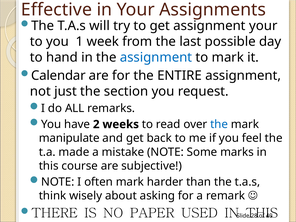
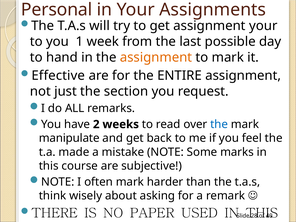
Effective: Effective -> Personal
assignment at (156, 57) colour: blue -> orange
Calendar: Calendar -> Effective
